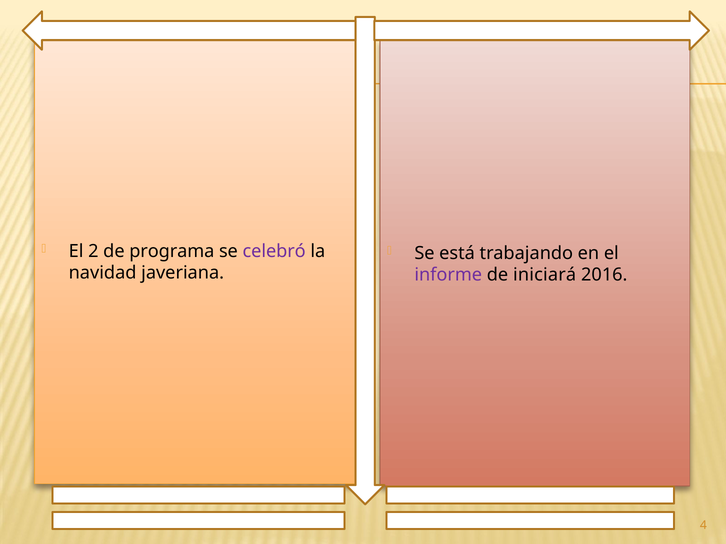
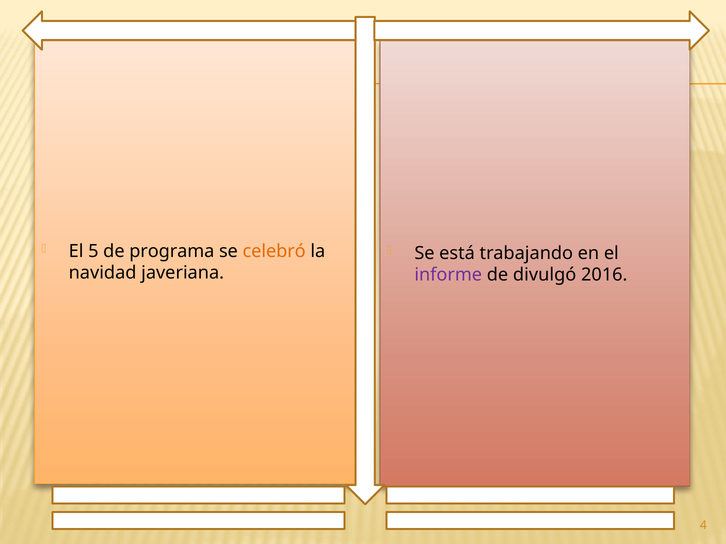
2: 2 -> 5
celebró colour: purple -> orange
iniciará: iniciará -> divulgó
